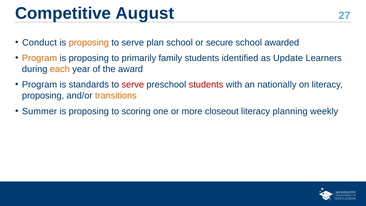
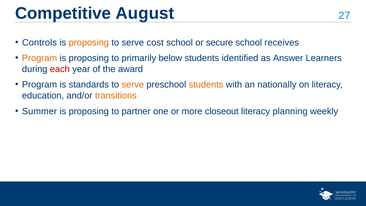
Conduct: Conduct -> Controls
plan: plan -> cost
awarded: awarded -> receives
family: family -> below
Update: Update -> Answer
each colour: orange -> red
serve at (133, 85) colour: red -> orange
students at (206, 85) colour: red -> orange
proposing at (43, 96): proposing -> education
scoring: scoring -> partner
